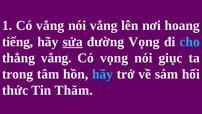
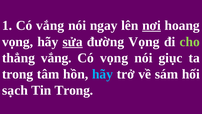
nói vắng: vắng -> ngay
nơi underline: none -> present
tiếng at (18, 42): tiếng -> vọng
cho colour: light blue -> light green
thức: thức -> sạch
Tin Thăm: Thăm -> Trong
